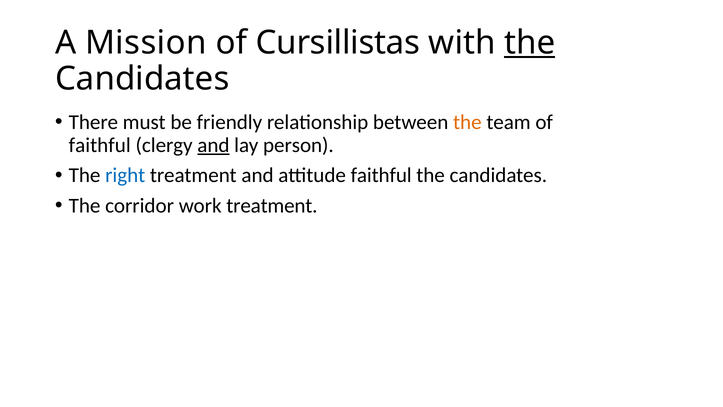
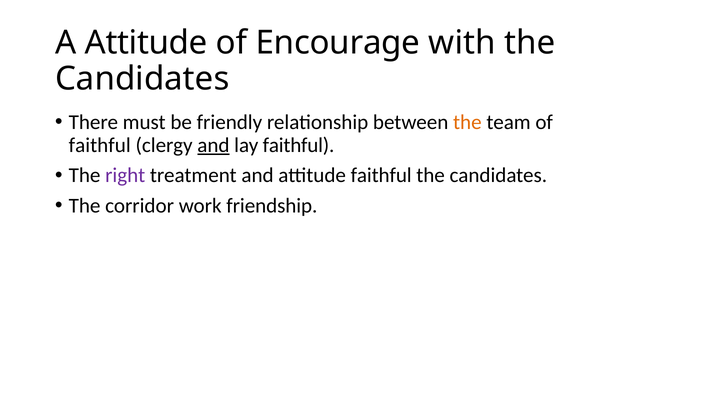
A Mission: Mission -> Attitude
Cursillistas: Cursillistas -> Encourage
the at (530, 43) underline: present -> none
lay person: person -> faithful
right colour: blue -> purple
work treatment: treatment -> friendship
